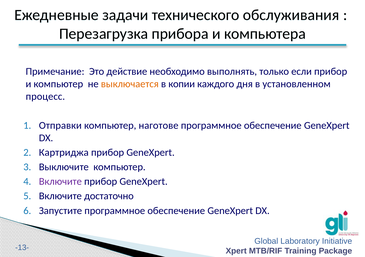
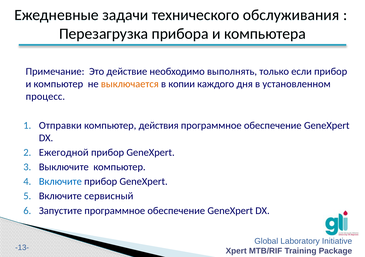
наготове: наготове -> действия
Картриджа: Картриджа -> Ежегодной
Включите at (60, 182) colour: purple -> blue
достаточно: достаточно -> сервисный
